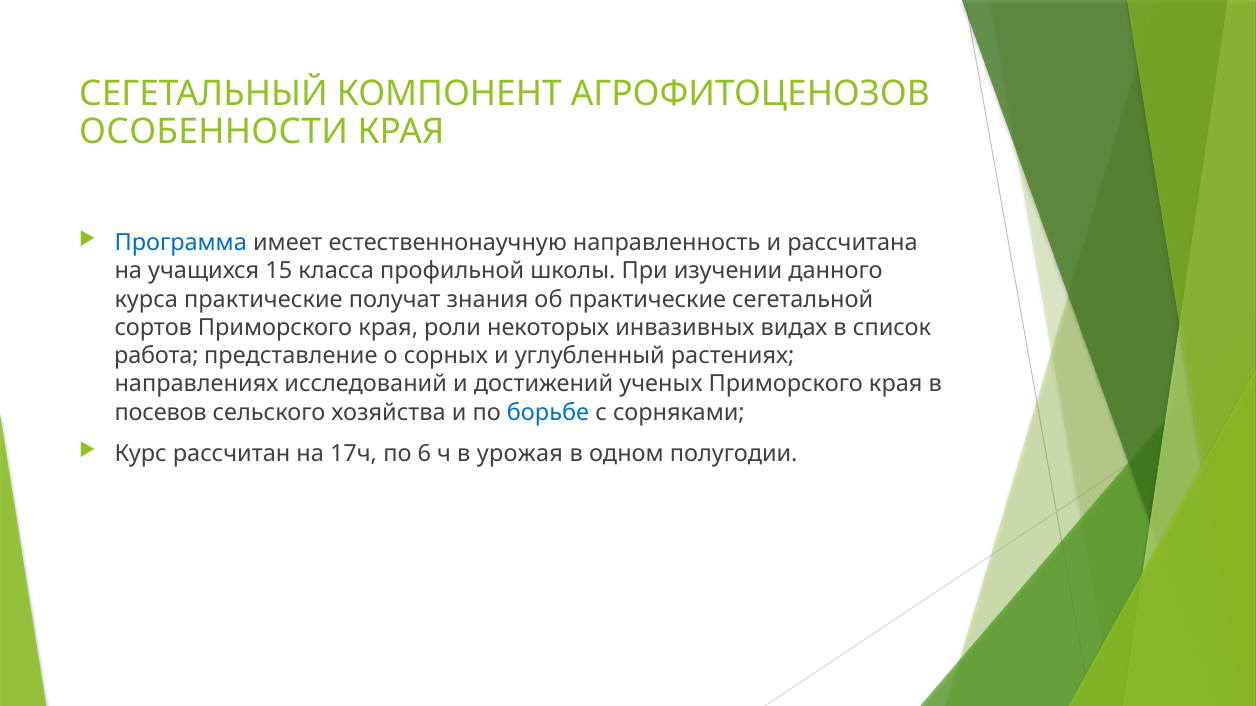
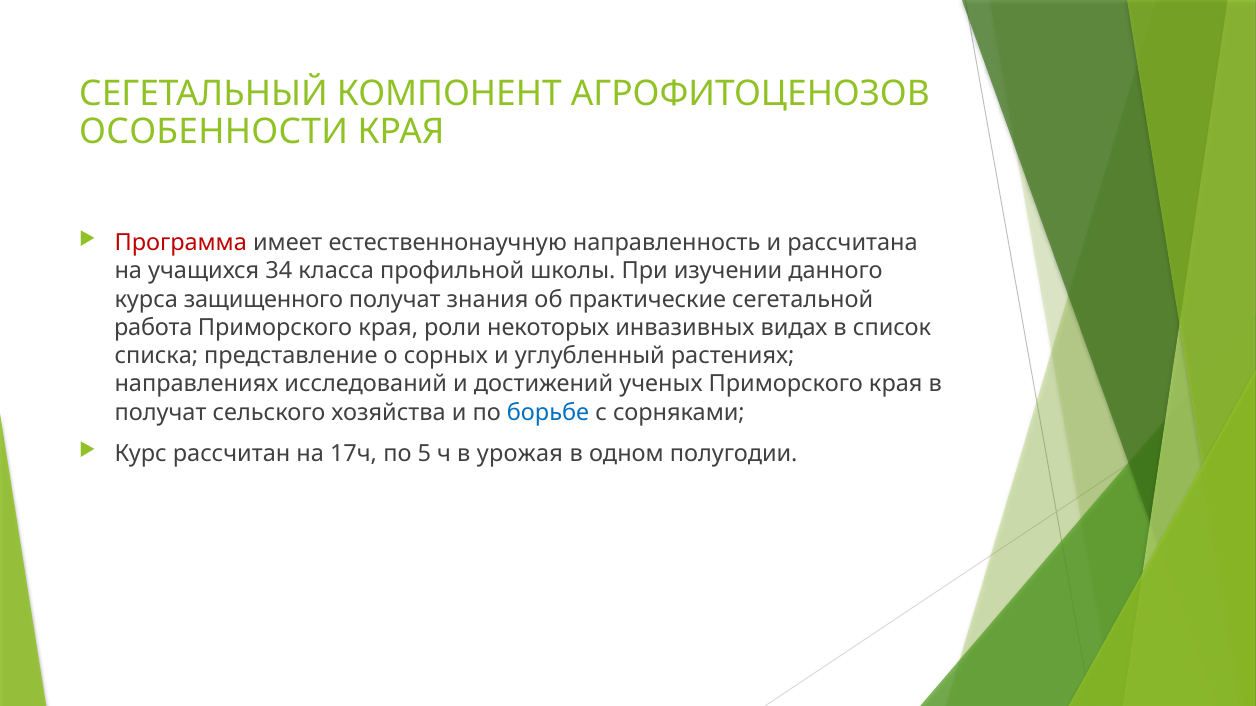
Программа colour: blue -> red
15: 15 -> 34
курса практические: практические -> защищенного
сортов: сортов -> работа
работа: работа -> списка
посевов at (161, 413): посевов -> получат
6: 6 -> 5
